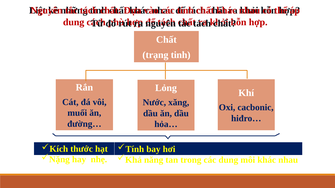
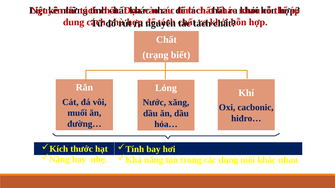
tinh: tinh -> biết
